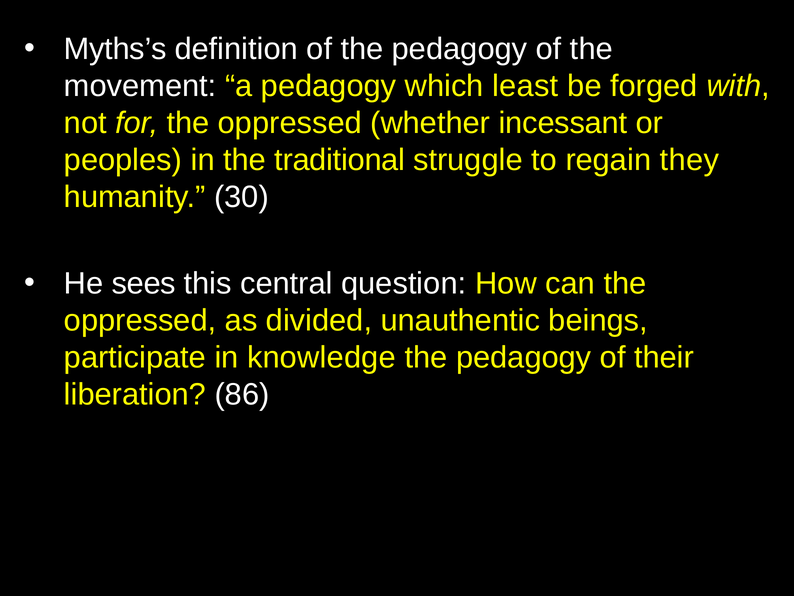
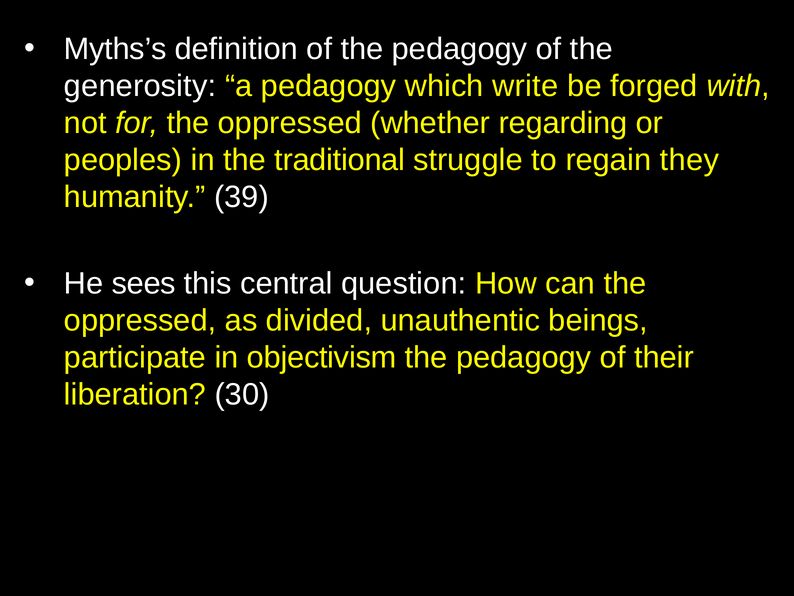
movement: movement -> generosity
least: least -> write
incessant: incessant -> regarding
30: 30 -> 39
knowledge: knowledge -> objectivism
86: 86 -> 30
